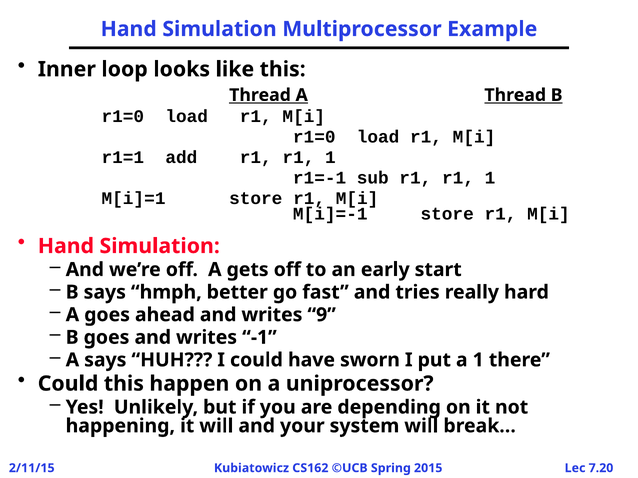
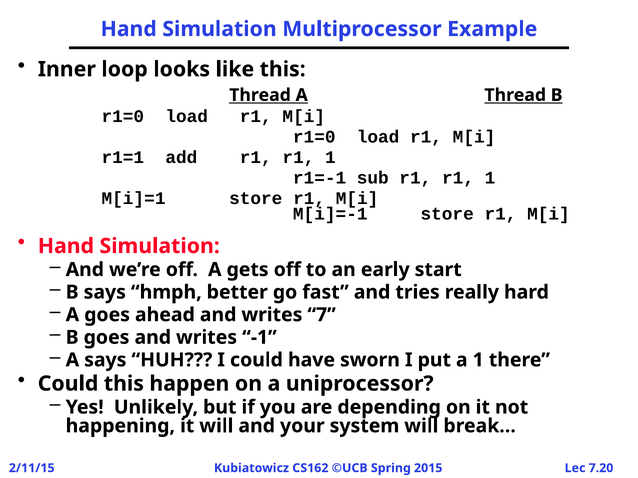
9: 9 -> 7
